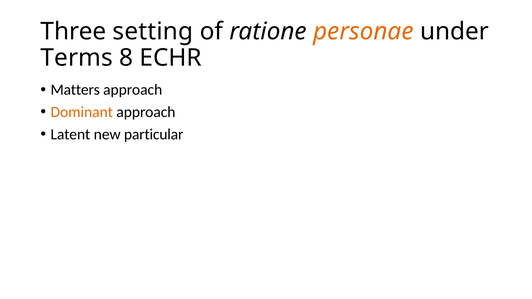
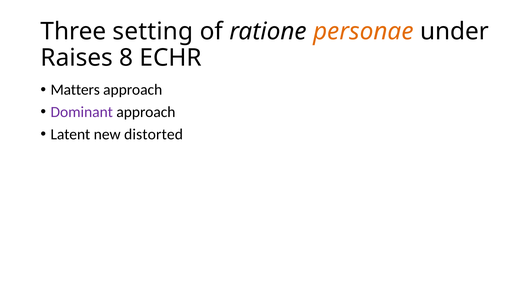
Terms: Terms -> Raises
Dominant colour: orange -> purple
particular: particular -> distorted
